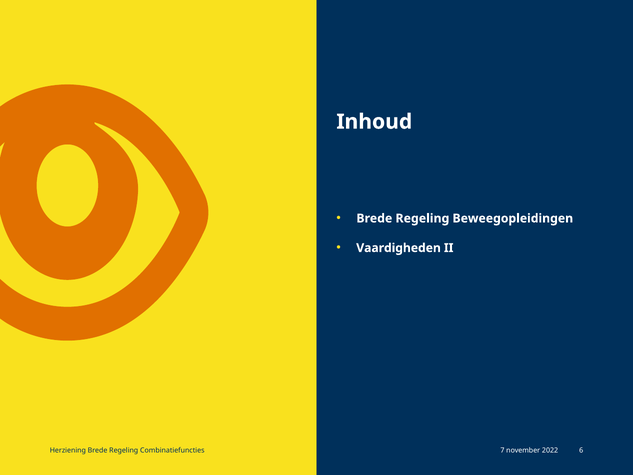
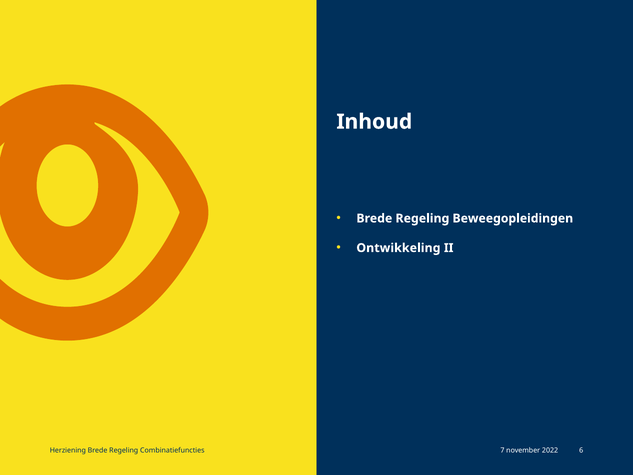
Vaardigheden: Vaardigheden -> Ontwikkeling
